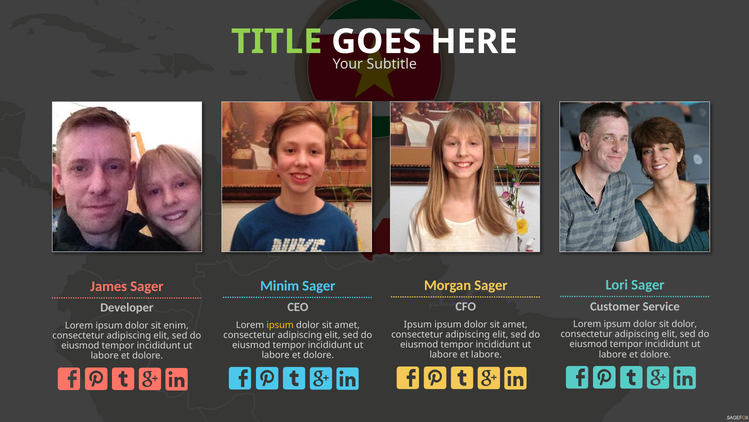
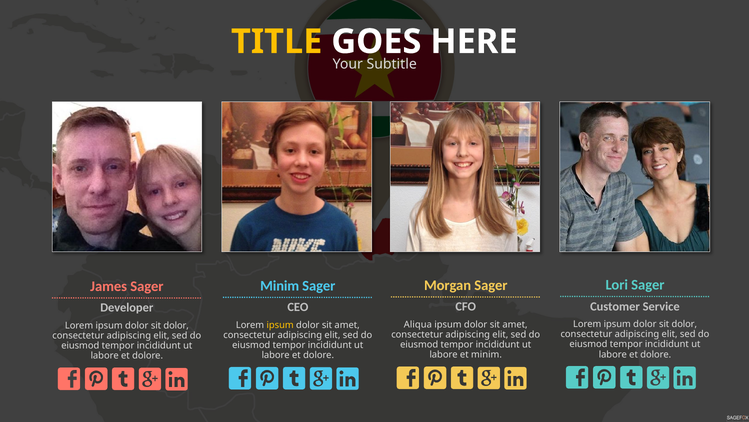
TITLE colour: light green -> yellow
Ipsum at (418, 324): Ipsum -> Aliqua
enim at (176, 325): enim -> dolor
et labore: labore -> minim
